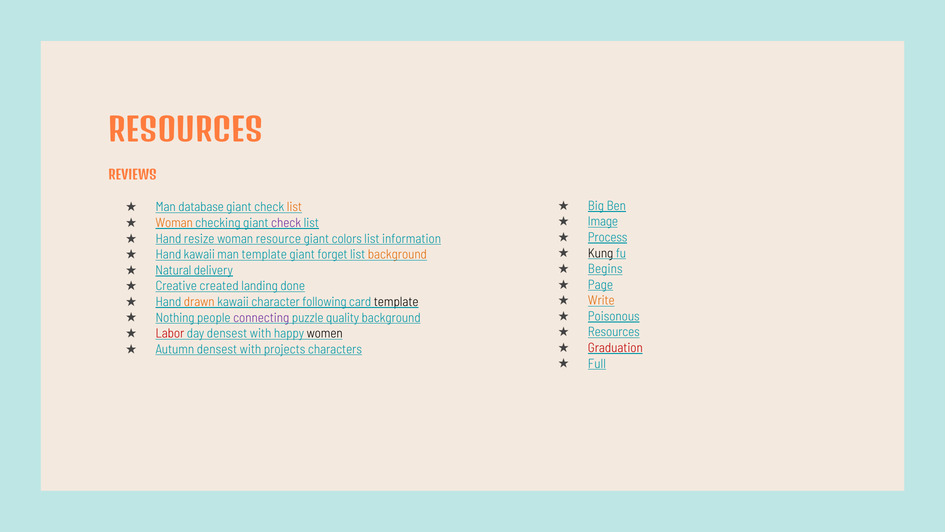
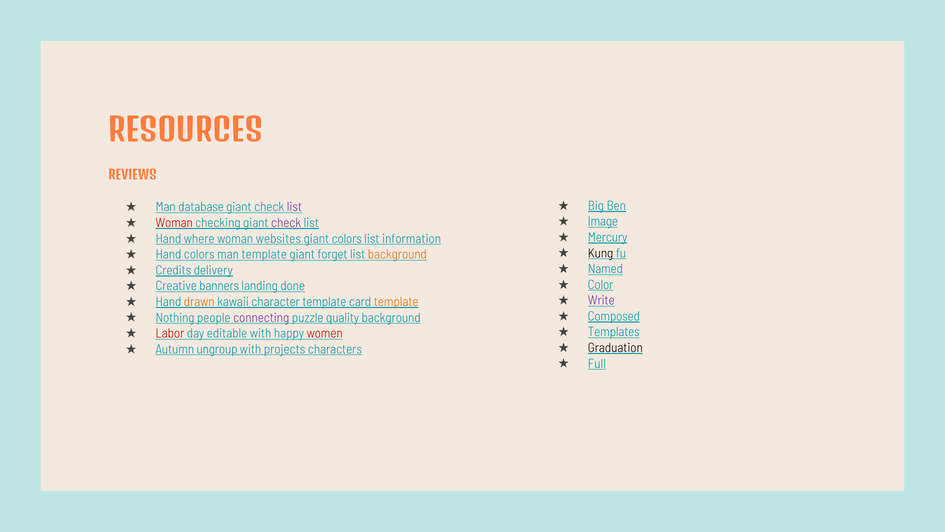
list at (294, 207) colour: orange -> purple
Woman at (174, 223) colour: orange -> red
Process: Process -> Mercury
resize: resize -> where
resource: resource -> websites
Hand kawaii: kawaii -> colors
Begins: Begins -> Named
Natural: Natural -> Credits
Page: Page -> Color
created: created -> banners
Write colour: orange -> purple
character following: following -> template
template at (396, 302) colour: black -> orange
Poisonous: Poisonous -> Composed
Resources at (614, 332): Resources -> Templates
day densest: densest -> editable
women colour: black -> red
Graduation colour: red -> black
Autumn densest: densest -> ungroup
